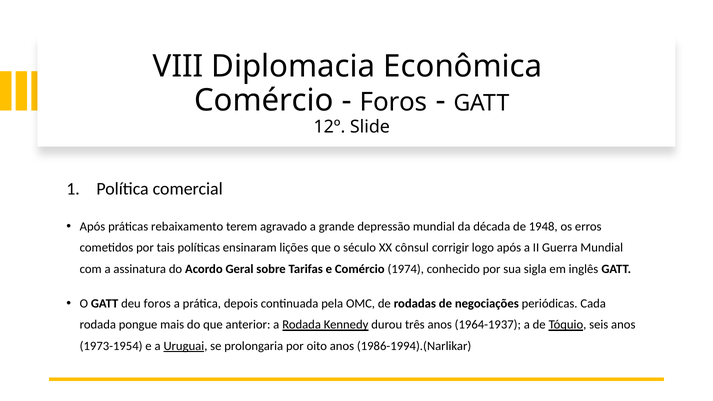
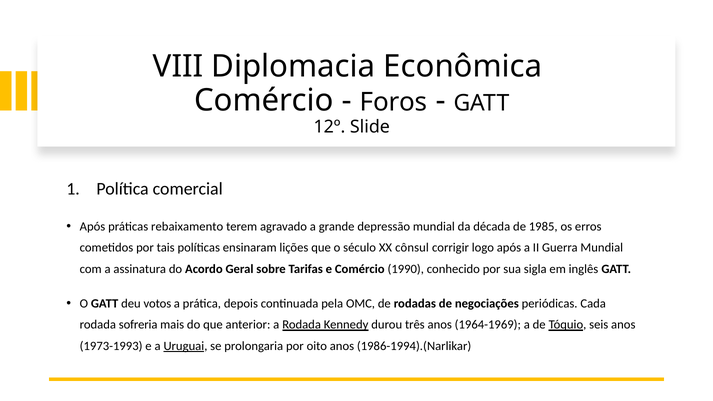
1948: 1948 -> 1985
1974: 1974 -> 1990
deu foros: foros -> votos
pongue: pongue -> sofreria
1964-1937: 1964-1937 -> 1964-1969
1973-1954: 1973-1954 -> 1973-1993
